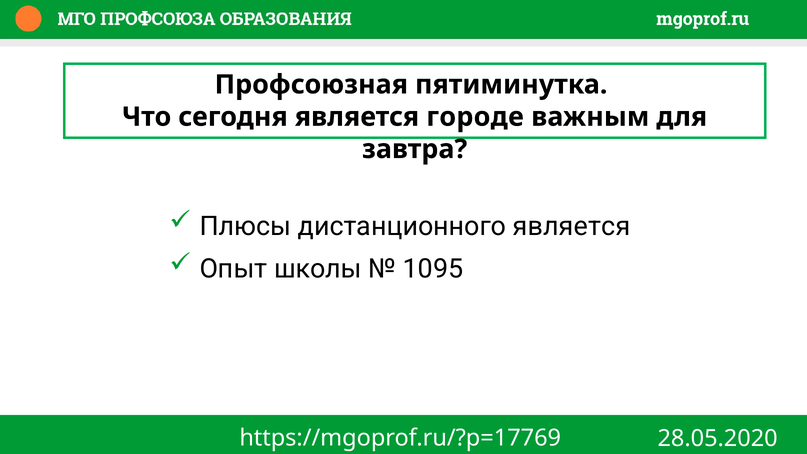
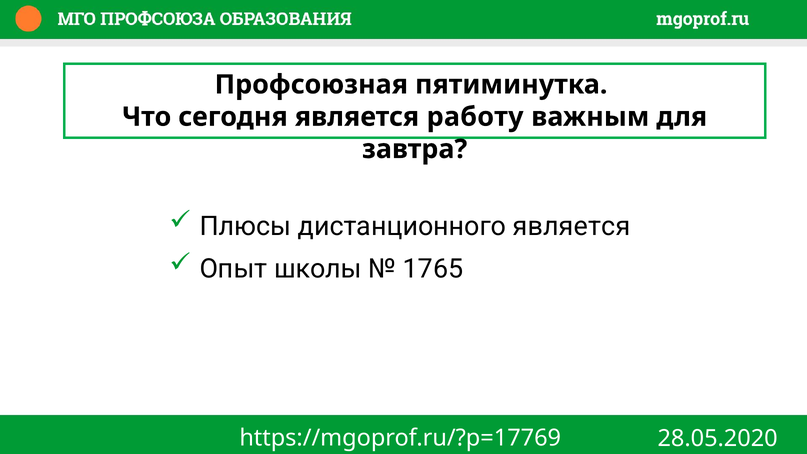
городе: городе -> работу
1095: 1095 -> 1765
